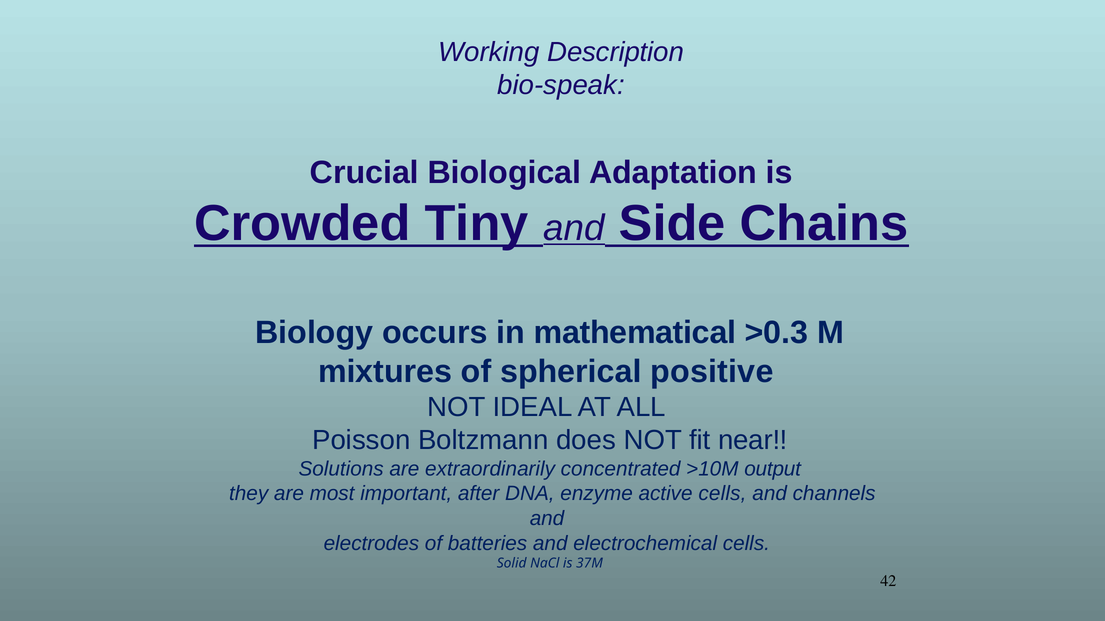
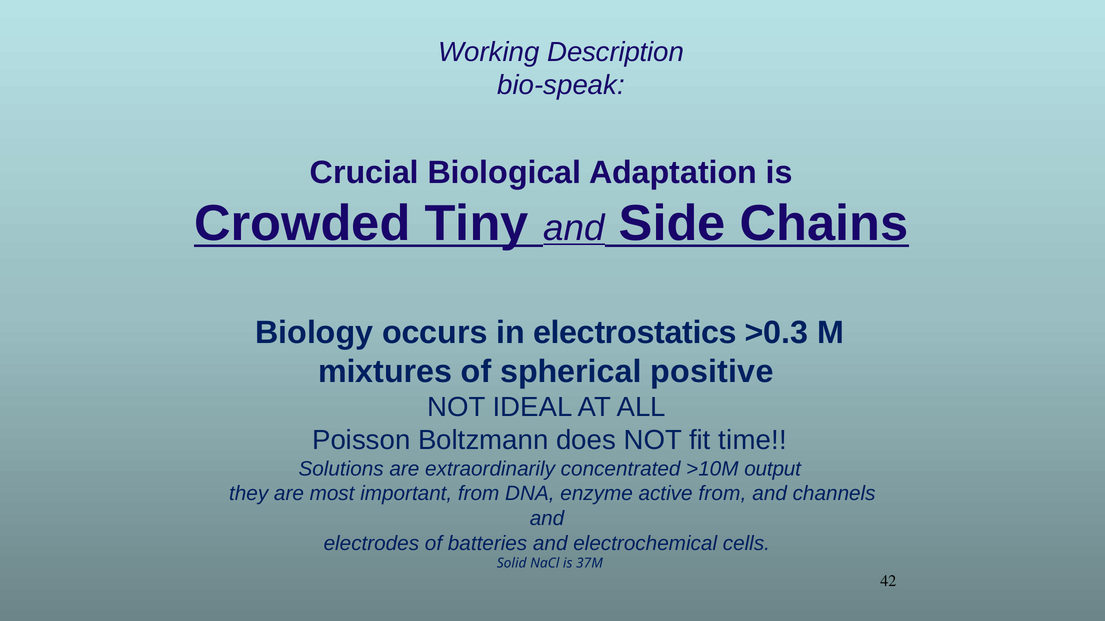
mathematical: mathematical -> electrostatics
near: near -> time
important after: after -> from
active cells: cells -> from
